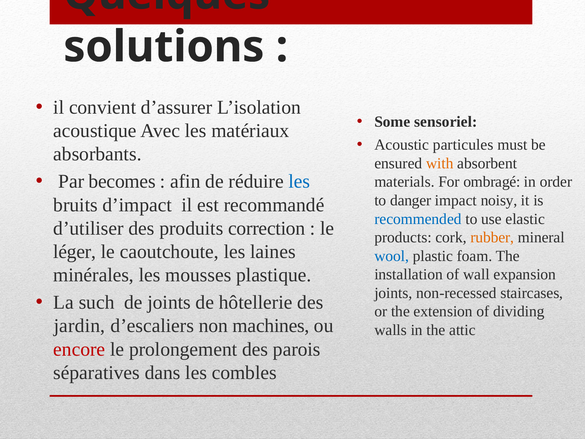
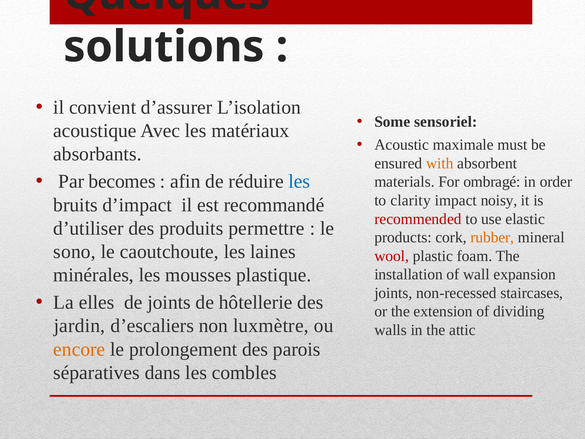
particules: particules -> maximale
danger: danger -> clarity
recommended colour: blue -> red
correction: correction -> permettre
léger: léger -> sono
wool colour: blue -> red
such: such -> elles
machines: machines -> luxmètre
encore colour: red -> orange
